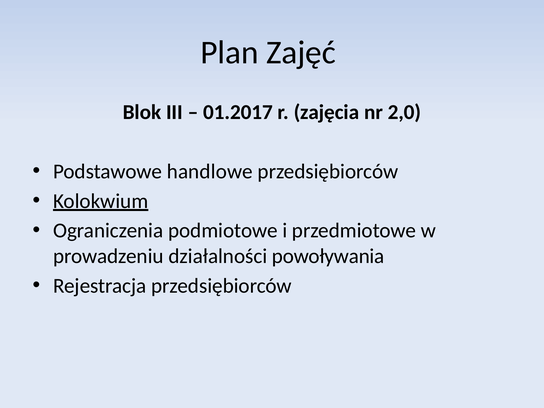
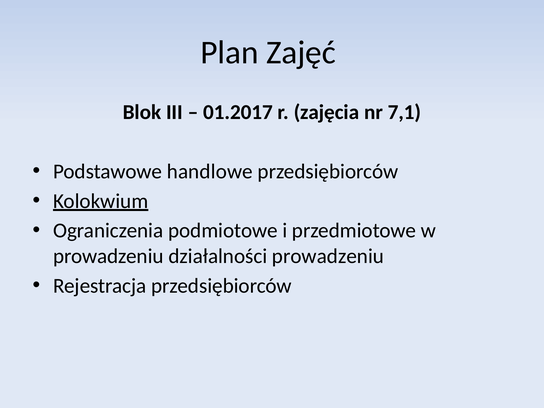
2,0: 2,0 -> 7,1
działalności powoływania: powoływania -> prowadzeniu
